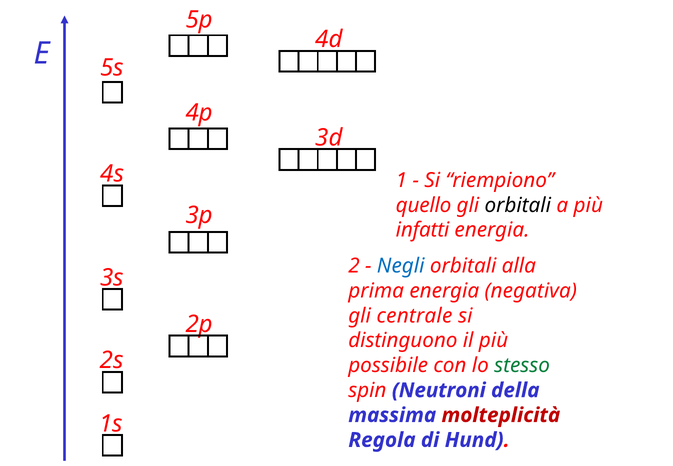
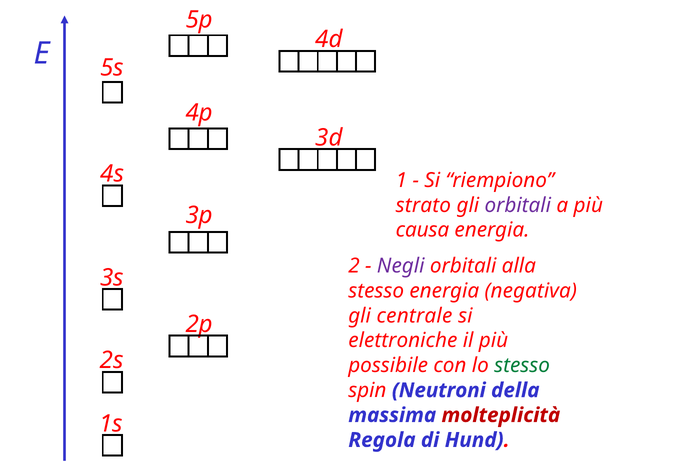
quello: quello -> strato
orbitali at (518, 205) colour: black -> purple
infatti: infatti -> causa
Negli colour: blue -> purple
prima at (376, 291): prima -> stesso
distinguono: distinguono -> elettroniche
